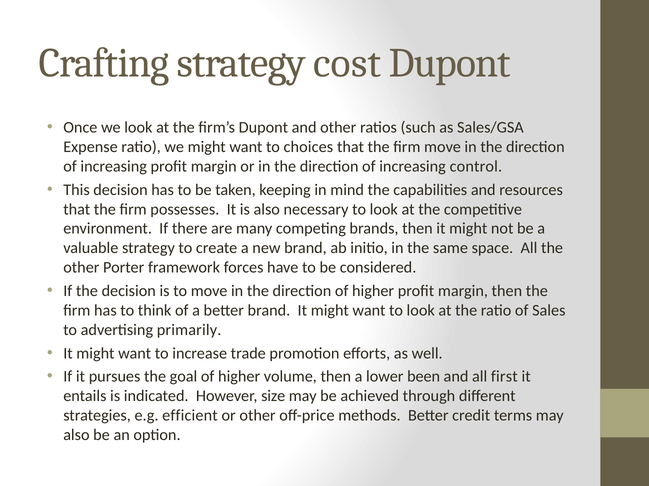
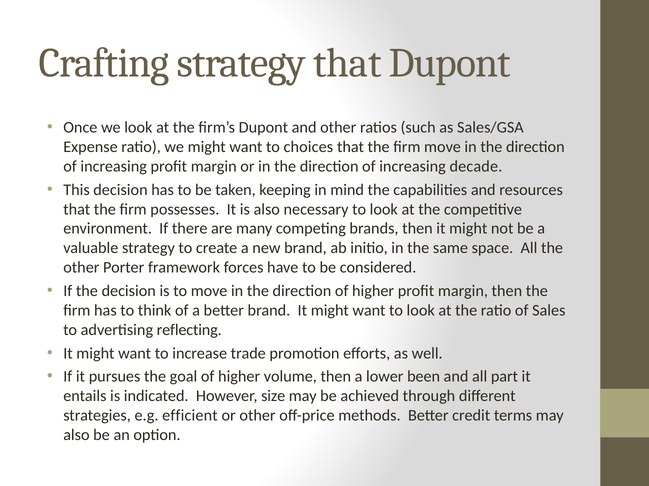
strategy cost: cost -> that
control: control -> decade
primarily: primarily -> reflecting
first: first -> part
